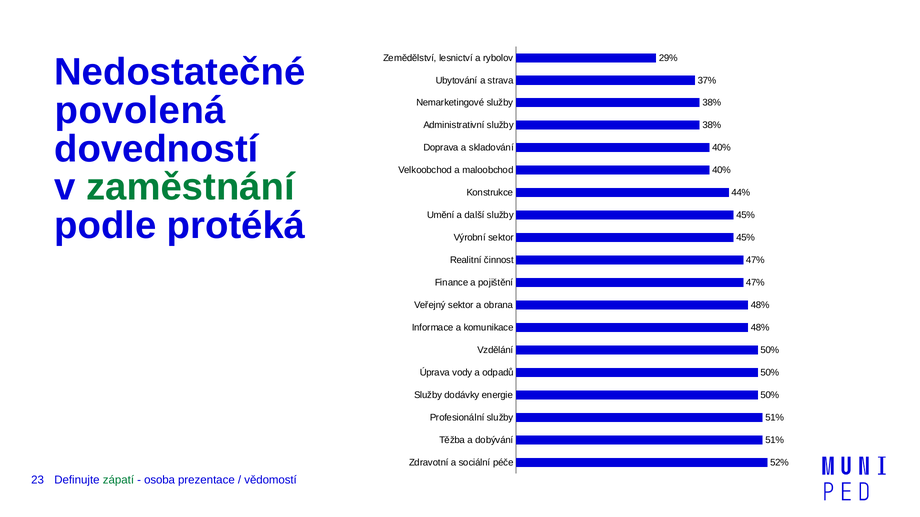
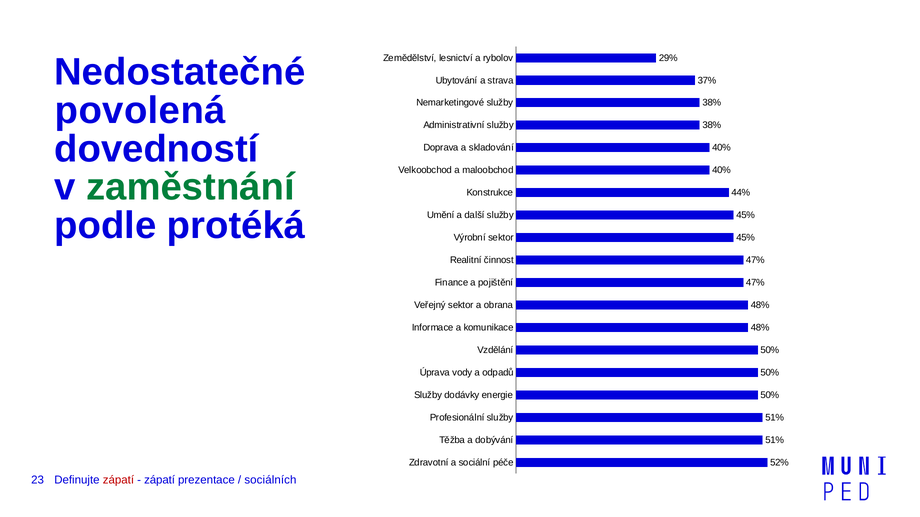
zápatí at (118, 480) colour: green -> red
osoba at (160, 480): osoba -> zápatí
vědomostí: vědomostí -> sociálních
